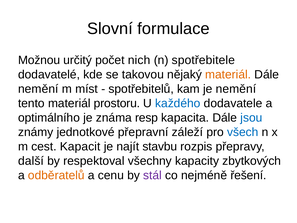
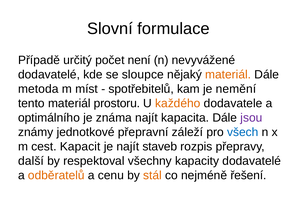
Možnou: Možnou -> Případě
nich: nich -> není
spotřebitele: spotřebitele -> nevyvážené
takovou: takovou -> sloupce
nemění at (38, 89): nemění -> metoda
každého colour: blue -> orange
známa resp: resp -> najít
jsou colour: blue -> purple
stavbu: stavbu -> staveb
kapacity zbytkových: zbytkových -> dodavatelé
stál colour: purple -> orange
